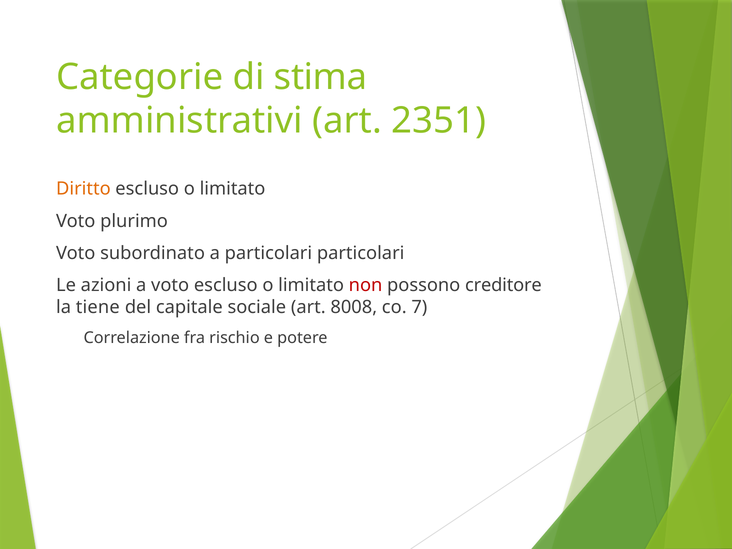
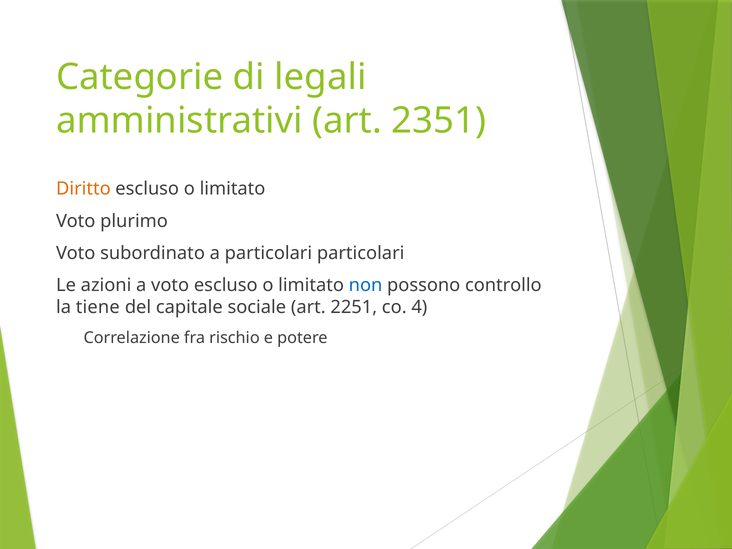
stima: stima -> legali
non colour: red -> blue
creditore: creditore -> controllo
8008: 8008 -> 2251
7: 7 -> 4
